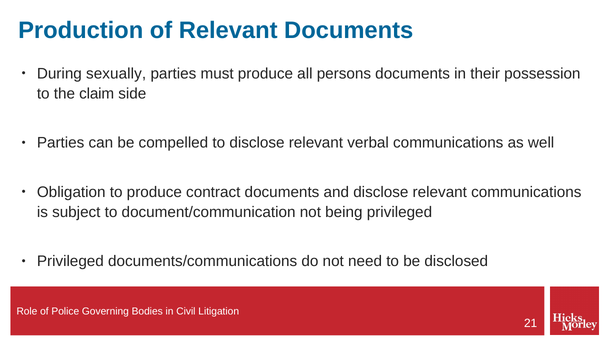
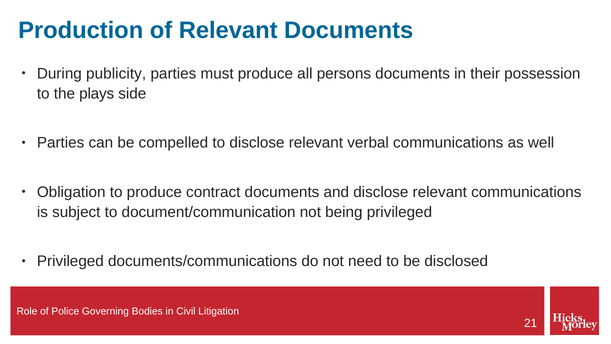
sexually: sexually -> publicity
claim: claim -> plays
